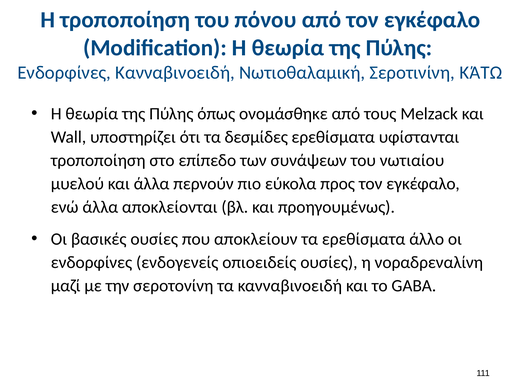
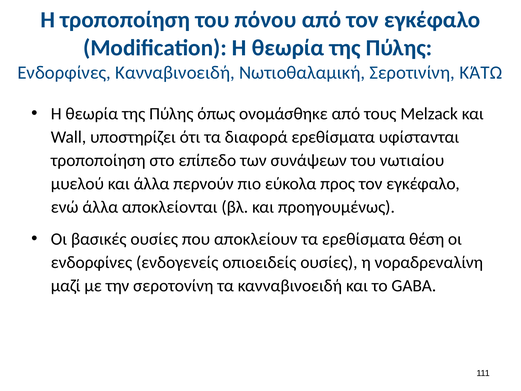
δεσμίδες: δεσμίδες -> διαφορά
άλλο: άλλο -> θέση
